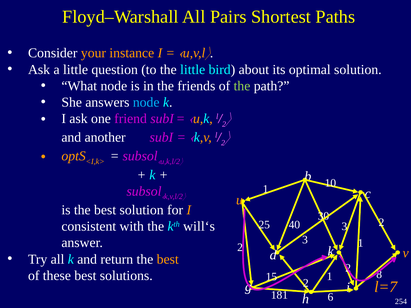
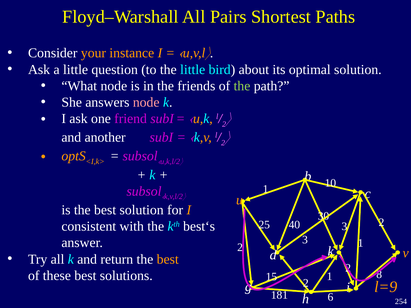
node at (146, 102) colour: light blue -> pink
will‘s: will‘s -> best‘s
l=7: l=7 -> l=9
